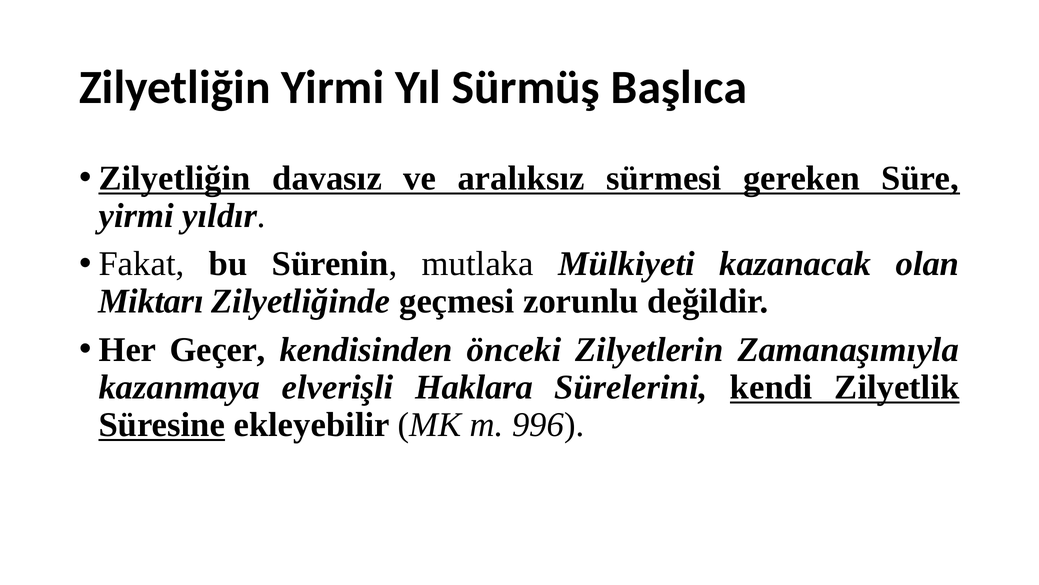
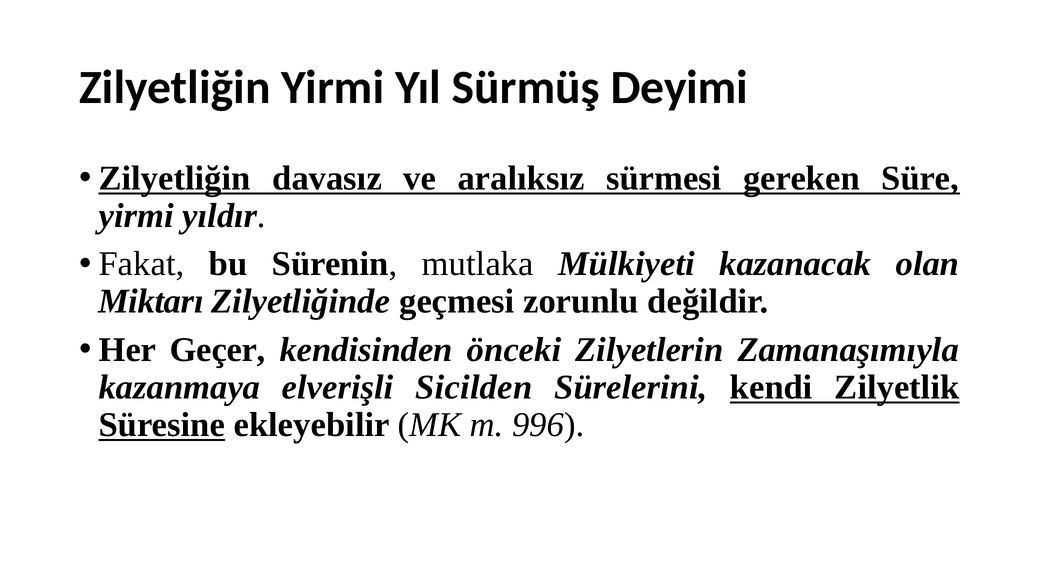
Başlıca: Başlıca -> Deyimi
Haklara: Haklara -> Sicilden
